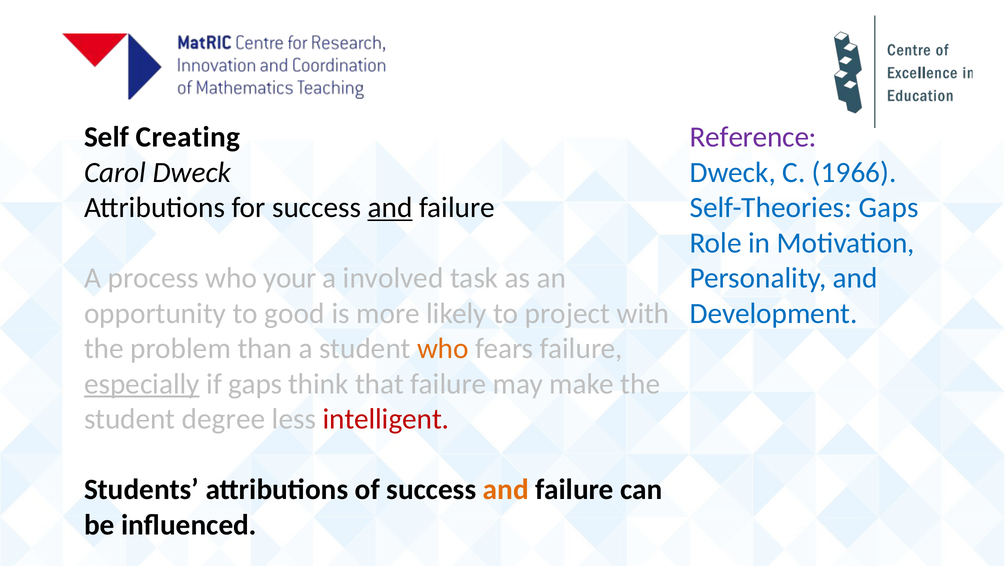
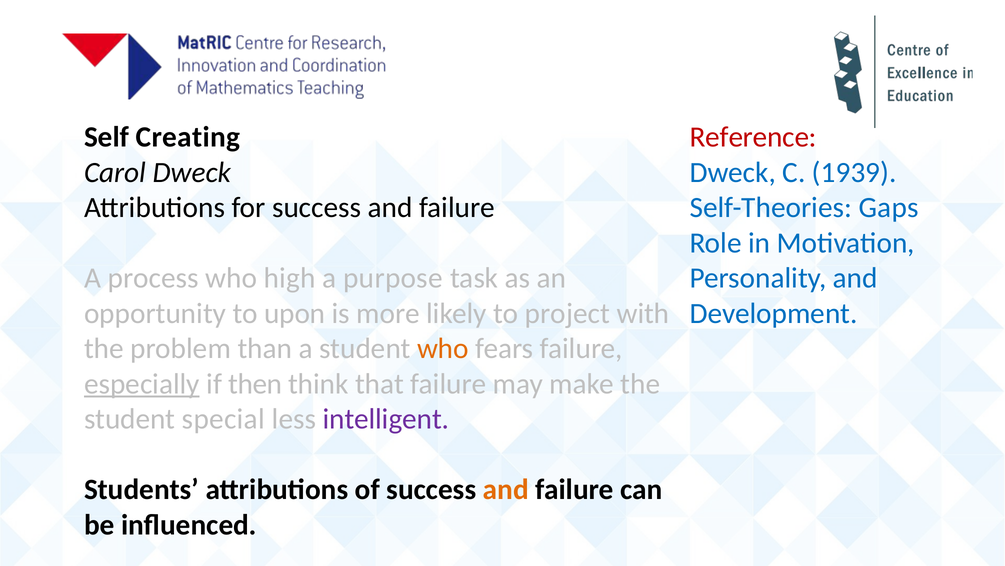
Reference colour: purple -> red
1966: 1966 -> 1939
and at (390, 207) underline: present -> none
your: your -> high
involved: involved -> purpose
good: good -> upon
if gaps: gaps -> then
degree: degree -> special
intelligent colour: red -> purple
